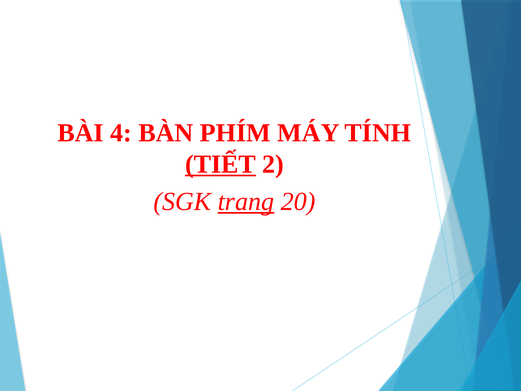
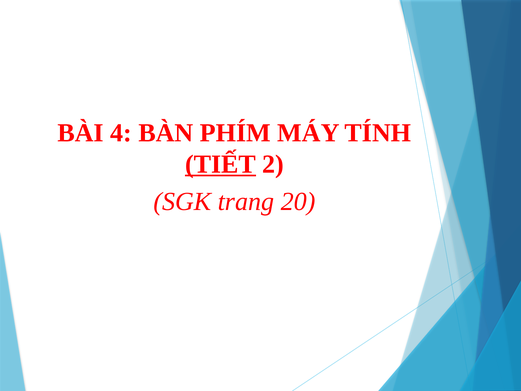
trang underline: present -> none
